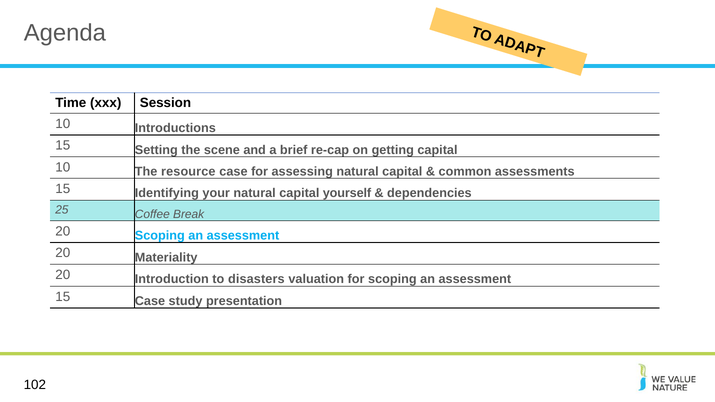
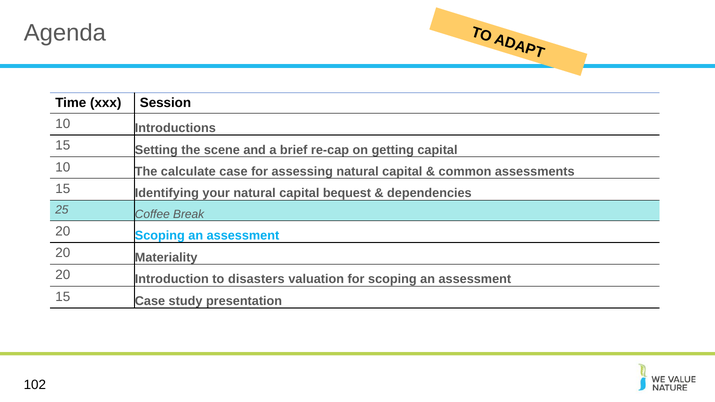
resource: resource -> calculate
yourself: yourself -> bequest
